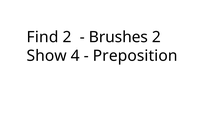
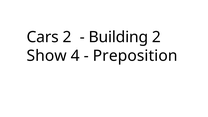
Find: Find -> Cars
Brushes: Brushes -> Building
